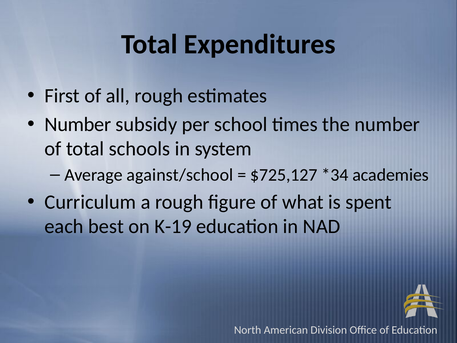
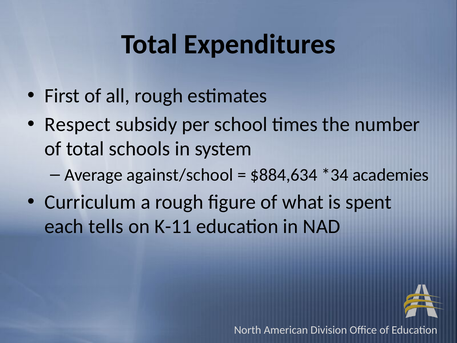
Number at (78, 124): Number -> Respect
$725,127: $725,127 -> $884,634
best: best -> tells
K-19: K-19 -> K-11
